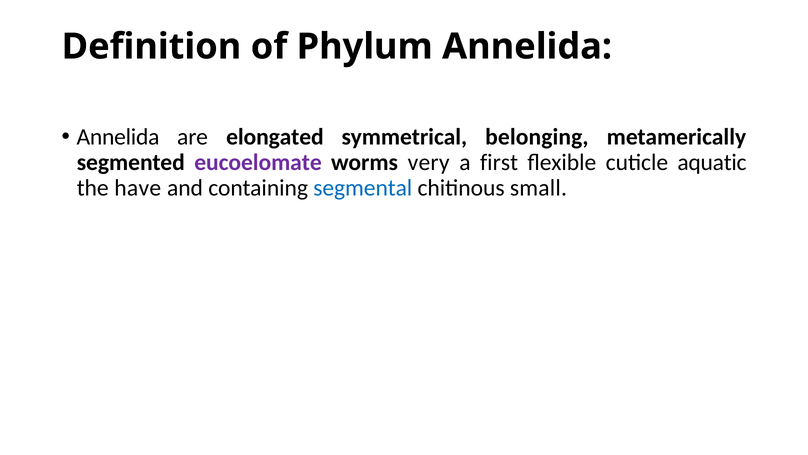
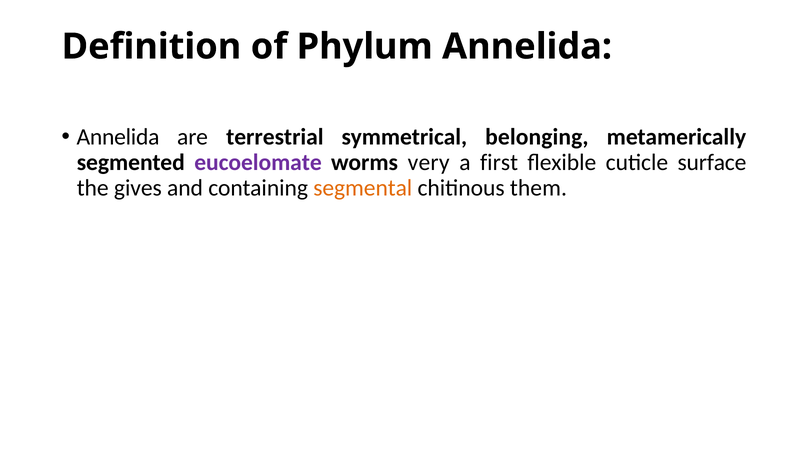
elongated: elongated -> terrestrial
aquatic: aquatic -> surface
have: have -> gives
segmental colour: blue -> orange
small: small -> them
